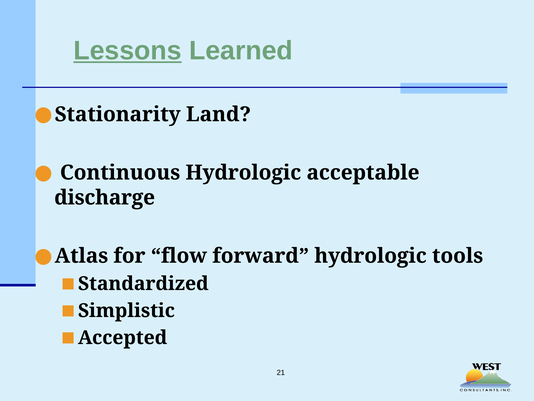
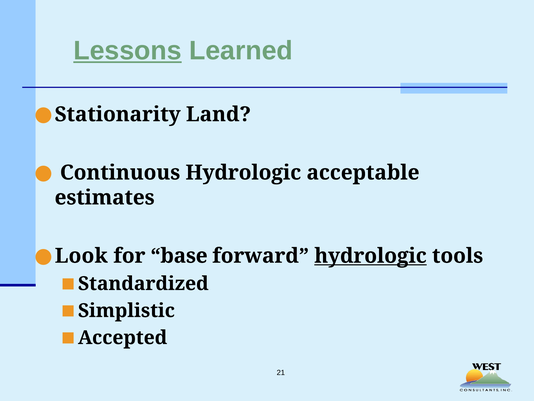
discharge: discharge -> estimates
Atlas: Atlas -> Look
flow: flow -> base
hydrologic at (371, 256) underline: none -> present
